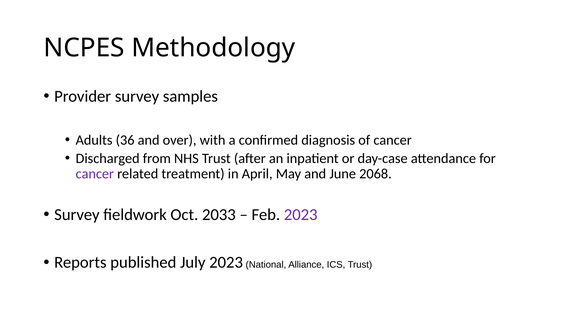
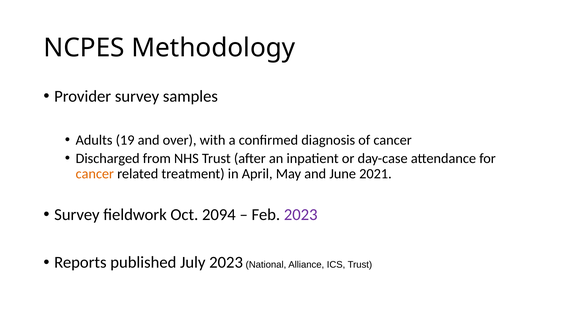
36: 36 -> 19
cancer at (95, 174) colour: purple -> orange
2068: 2068 -> 2021
2033: 2033 -> 2094
